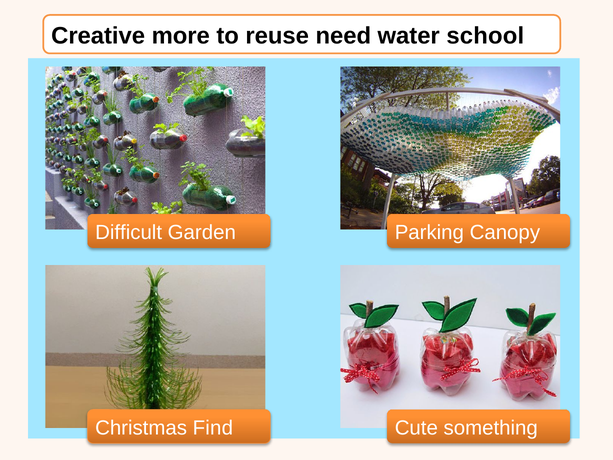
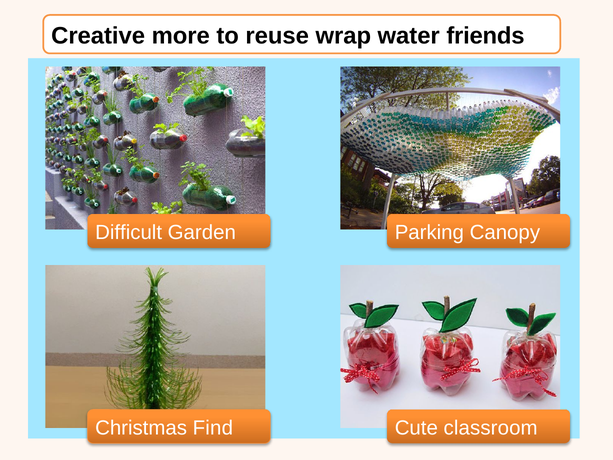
need: need -> wrap
school: school -> friends
something: something -> classroom
